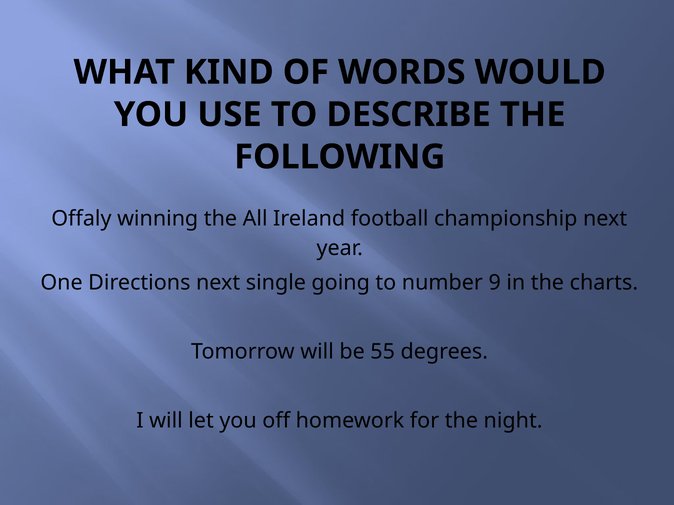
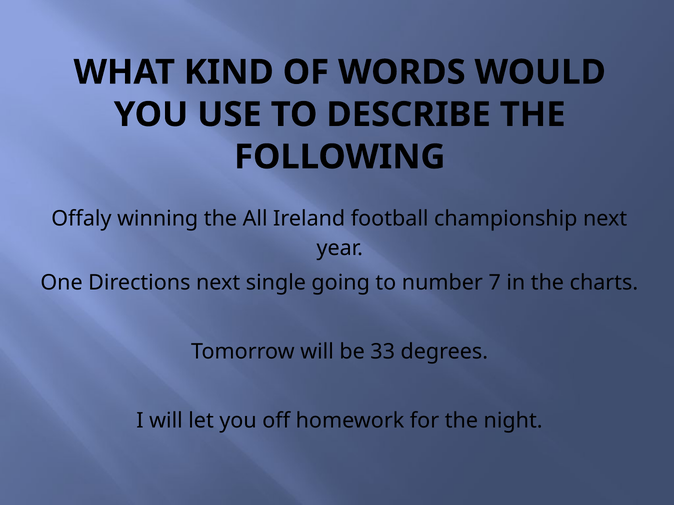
9: 9 -> 7
55: 55 -> 33
